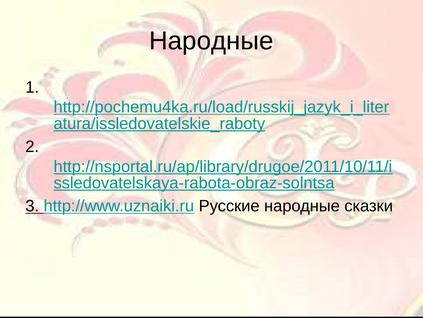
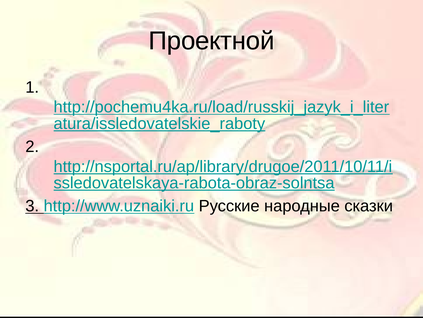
Народные at (211, 41): Народные -> Проектной
